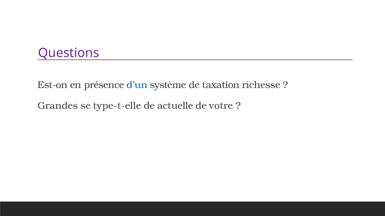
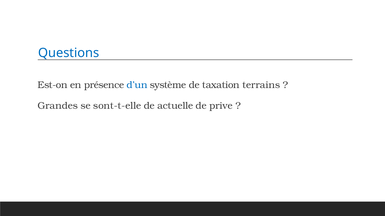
Questions colour: purple -> blue
richesse: richesse -> terrains
type-t-elle: type-t-elle -> sont-t-elle
votre: votre -> prive
